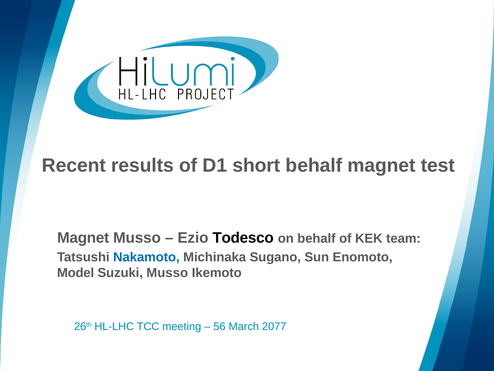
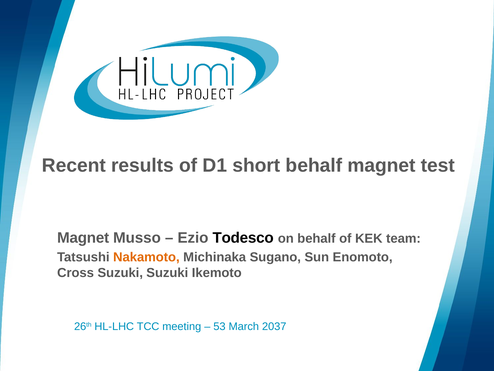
Nakamoto colour: blue -> orange
Model: Model -> Cross
Suzuki Musso: Musso -> Suzuki
56: 56 -> 53
2077: 2077 -> 2037
